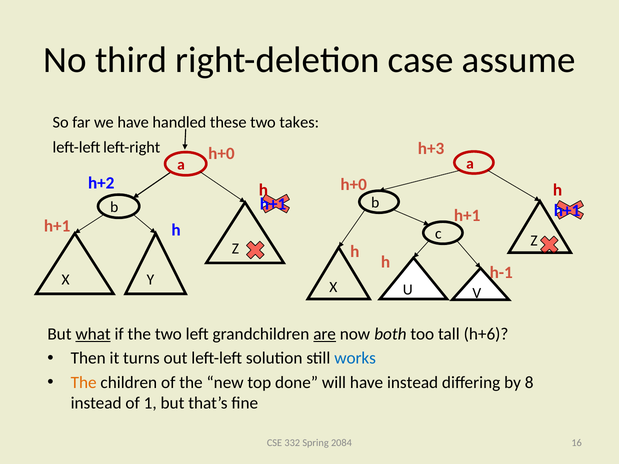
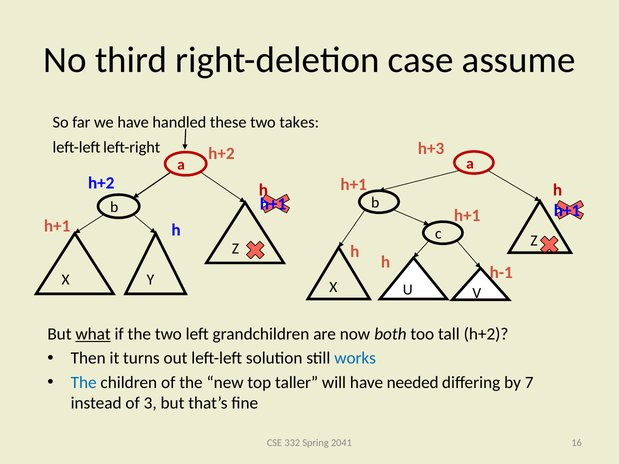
h+0 at (221, 154): h+0 -> h+2
h+0 at (354, 185): h+0 -> h+1
are underline: present -> none
tall h+6: h+6 -> h+2
The at (84, 383) colour: orange -> blue
done: done -> taller
have instead: instead -> needed
8: 8 -> 7
1: 1 -> 3
2084: 2084 -> 2041
